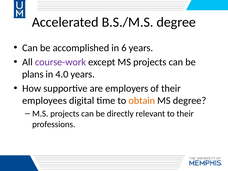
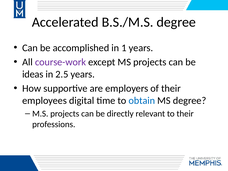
6: 6 -> 1
plans: plans -> ideas
4.0: 4.0 -> 2.5
obtain colour: orange -> blue
